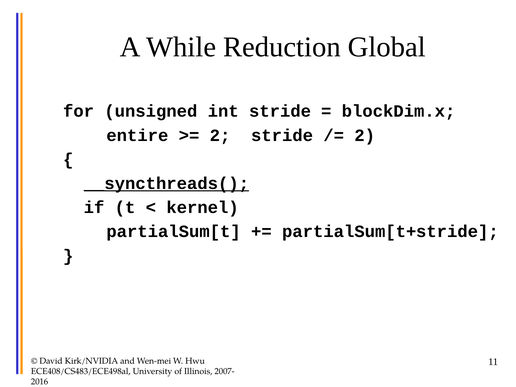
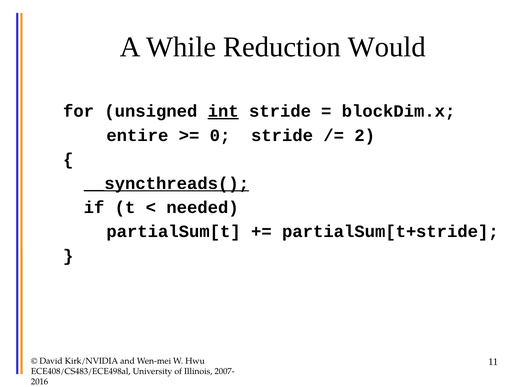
Global: Global -> Would
int underline: none -> present
2 at (220, 135): 2 -> 0
kernel: kernel -> needed
